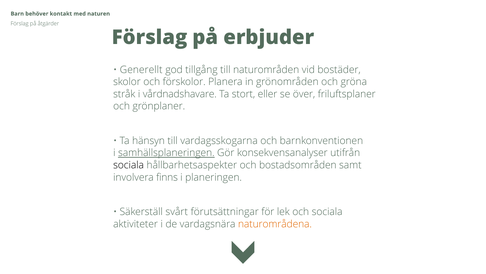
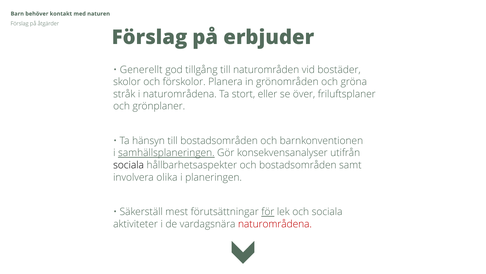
i vårdnadshavare: vårdnadshavare -> naturområdena
till vardagsskogarna: vardagsskogarna -> bostadsområden
finns: finns -> olika
svårt: svårt -> mest
för underline: none -> present
naturområdena at (275, 224) colour: orange -> red
